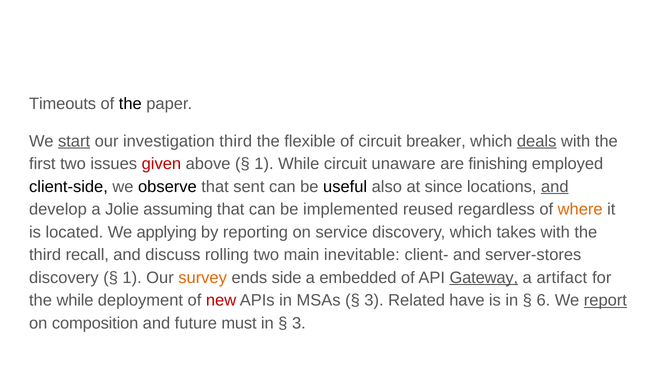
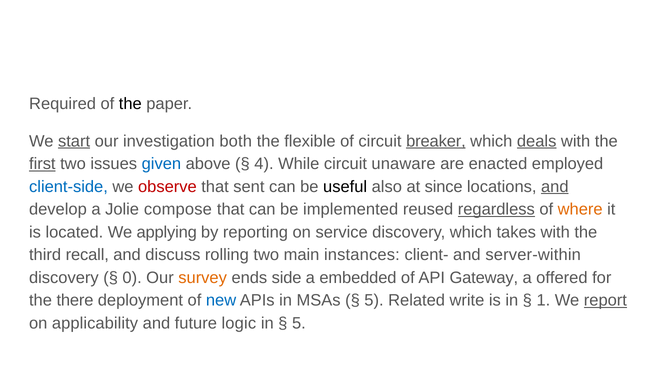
Timeouts: Timeouts -> Required
investigation third: third -> both
breaker underline: none -> present
first underline: none -> present
given colour: red -> blue
1 at (264, 164): 1 -> 4
finishing: finishing -> enacted
client-side colour: black -> blue
observe colour: black -> red
assuming: assuming -> compose
regardless underline: none -> present
inevitable: inevitable -> instances
server-stores: server-stores -> server-within
1 at (132, 278): 1 -> 0
Gateway underline: present -> none
artifact: artifact -> offered
the while: while -> there
new colour: red -> blue
3 at (374, 301): 3 -> 5
have: have -> write
6: 6 -> 1
composition: composition -> applicability
must: must -> logic
3 at (299, 323): 3 -> 5
